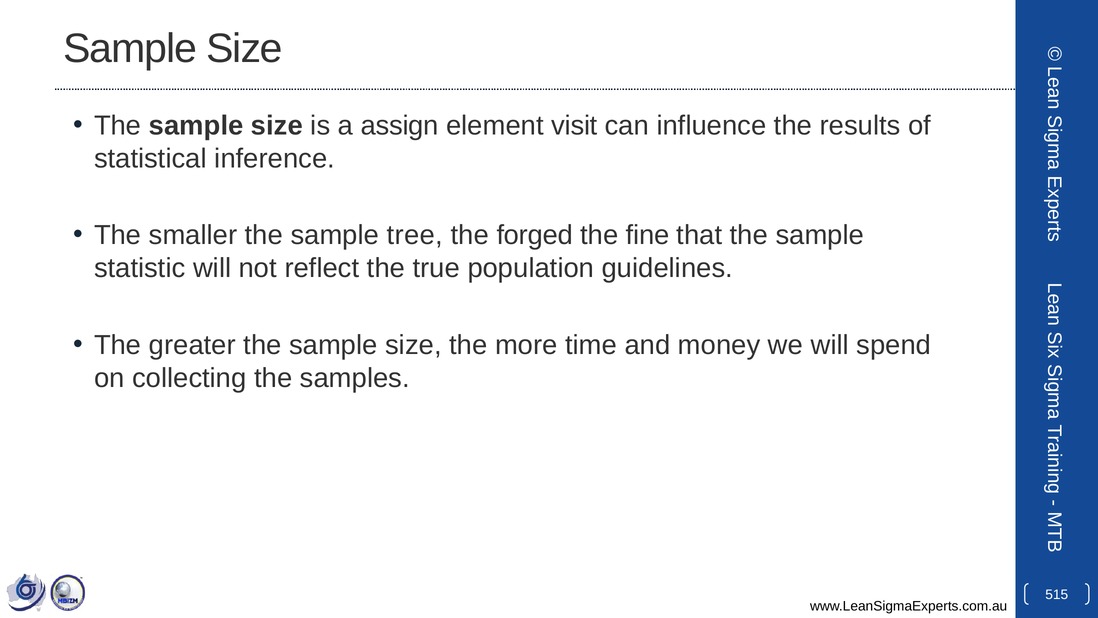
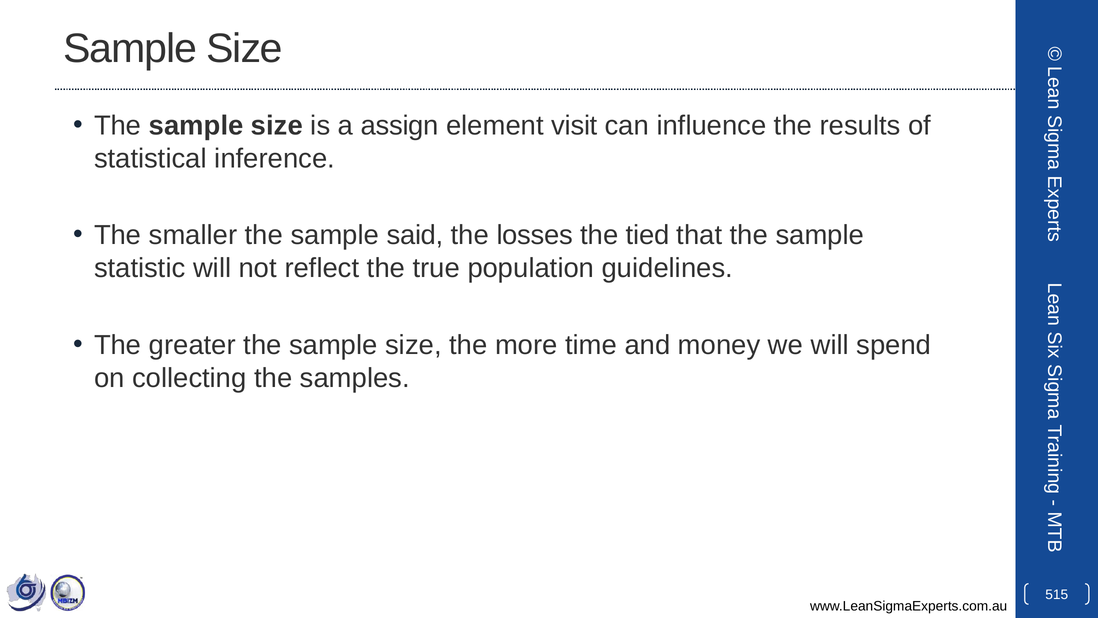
tree: tree -> said
forged: forged -> losses
fine: fine -> tied
